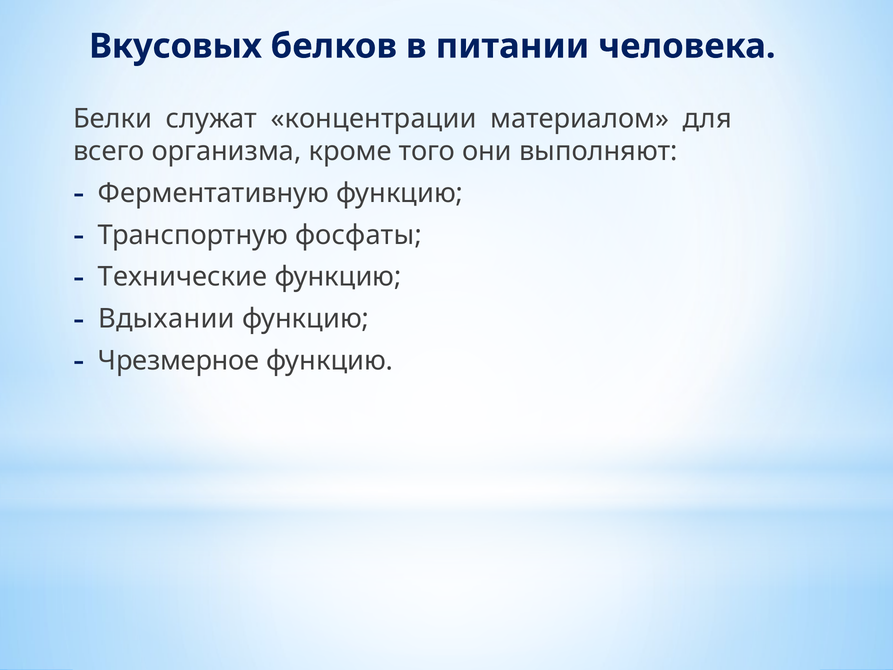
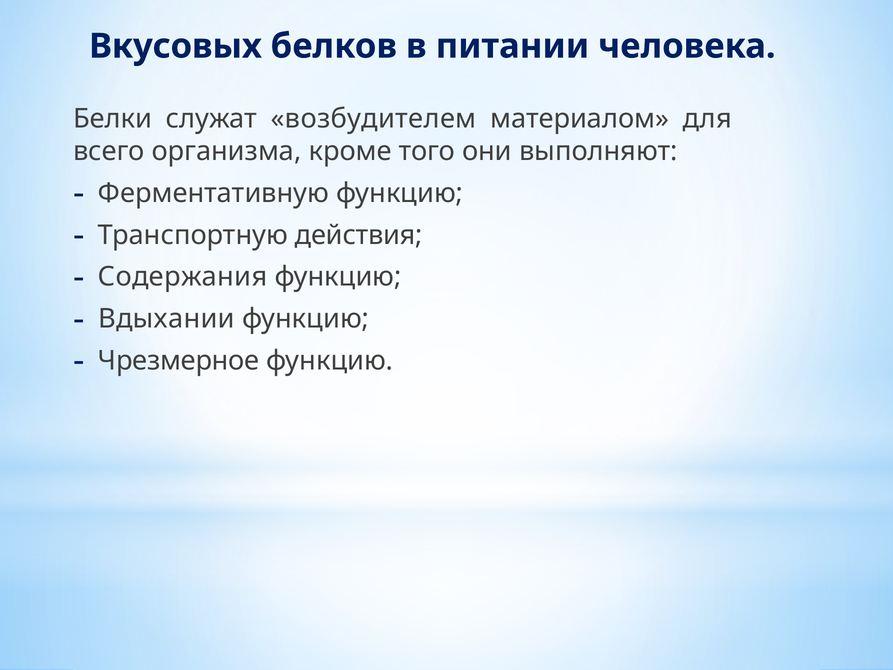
концентрации: концентрации -> возбудителем
фосфаты: фосфаты -> действия
Технические: Технические -> Содержания
